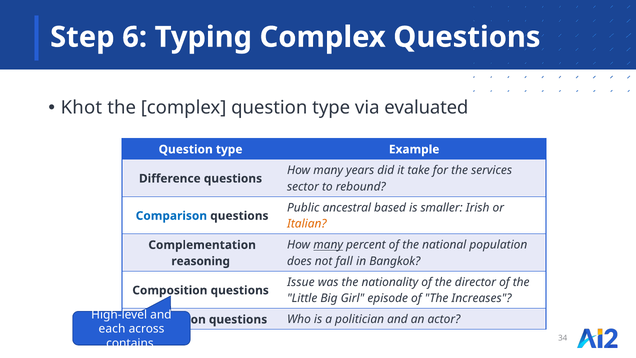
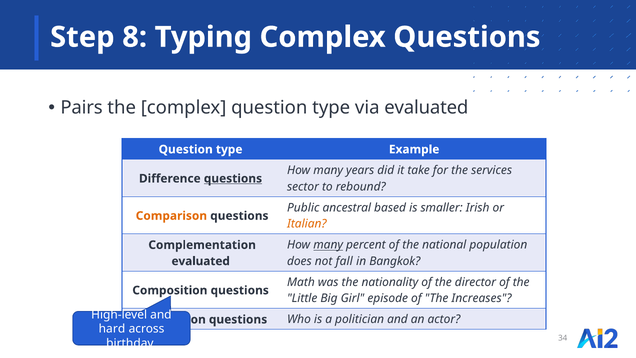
6: 6 -> 8
Khot: Khot -> Pairs
questions at (233, 178) underline: none -> present
Comparison colour: blue -> orange
reasoning at (201, 261): reasoning -> evaluated
Issue: Issue -> Math
each: each -> hard
contains: contains -> birthday
